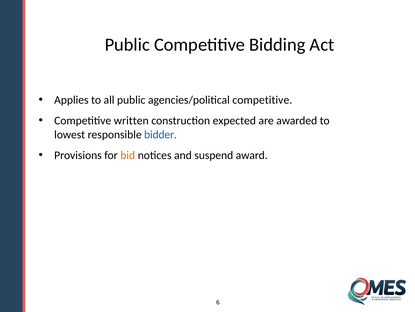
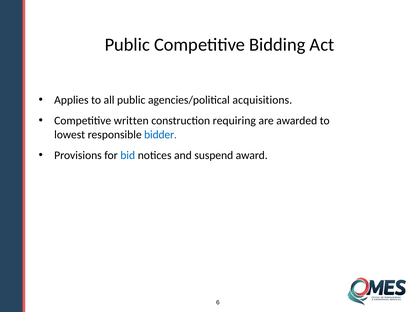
agencies/political competitive: competitive -> acquisitions
expected: expected -> requiring
bid colour: orange -> blue
